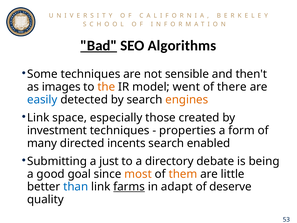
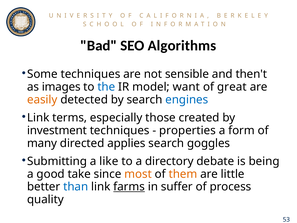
Bad underline: present -> none
the colour: orange -> blue
went: went -> want
there: there -> great
easily colour: blue -> orange
engines colour: orange -> blue
space: space -> terms
incents: incents -> applies
enabled: enabled -> goggles
just: just -> like
goal: goal -> take
adapt: adapt -> suffer
deserve: deserve -> process
